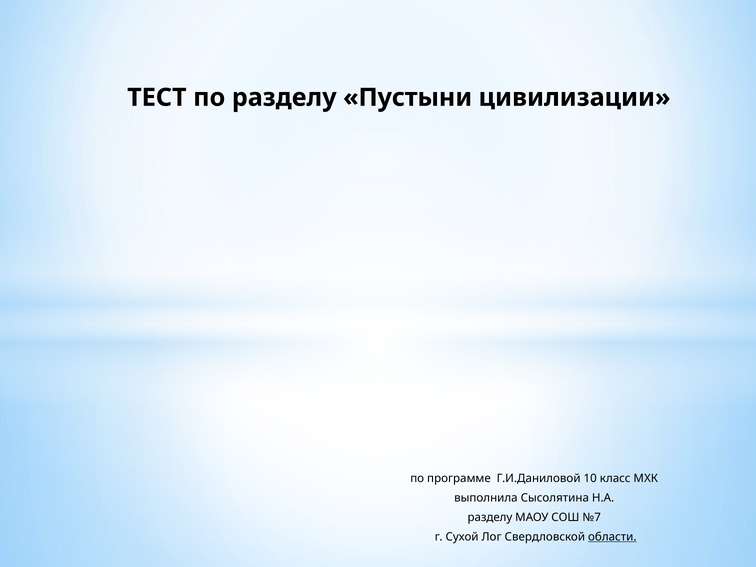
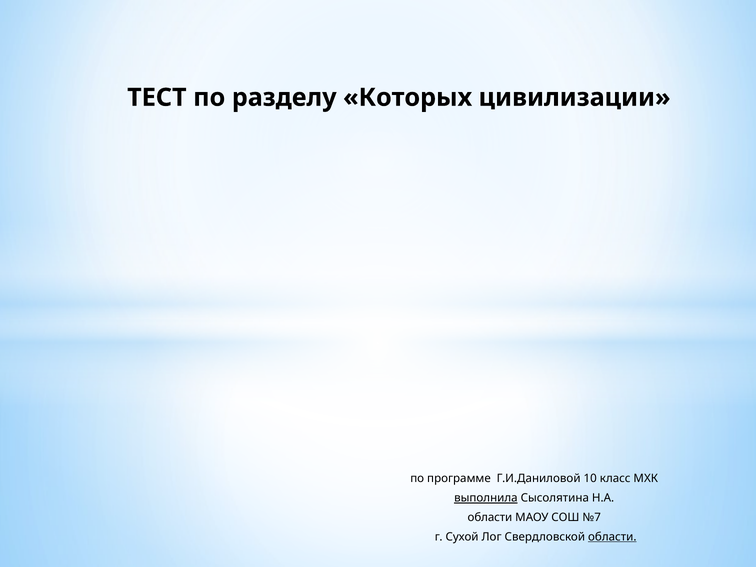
Пустыни: Пустыни -> Которых
выполнила underline: none -> present
разделу at (490, 517): разделу -> области
